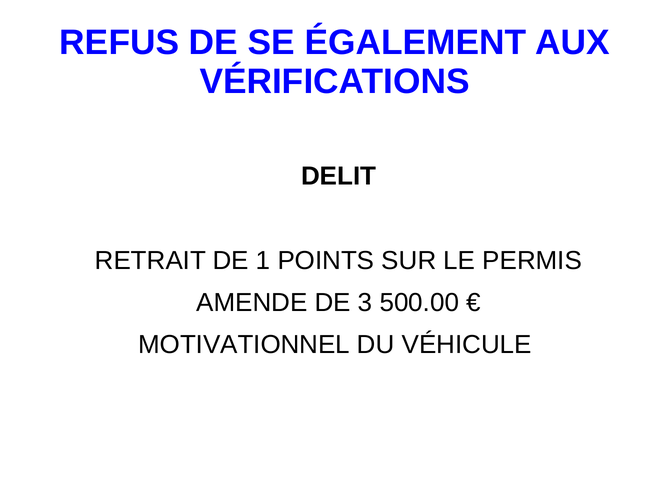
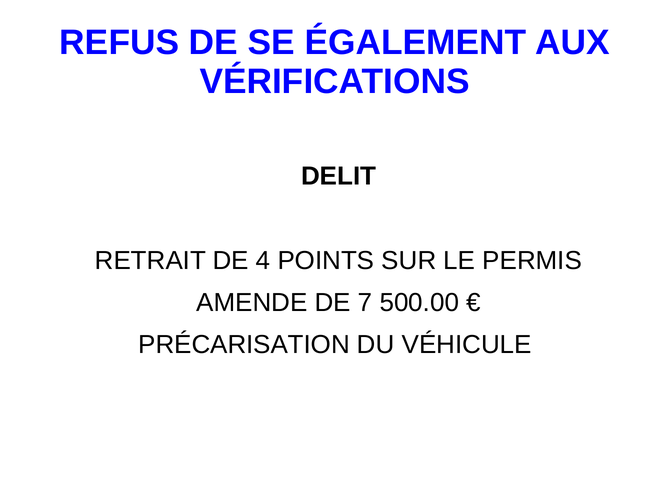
1: 1 -> 4
3: 3 -> 7
MOTIVATIONNEL: MOTIVATIONNEL -> PRÉCARISATION
